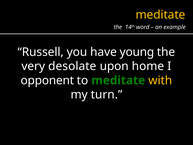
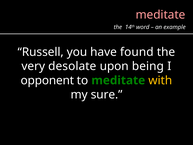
meditate at (160, 15) colour: yellow -> pink
young: young -> found
home: home -> being
turn: turn -> sure
